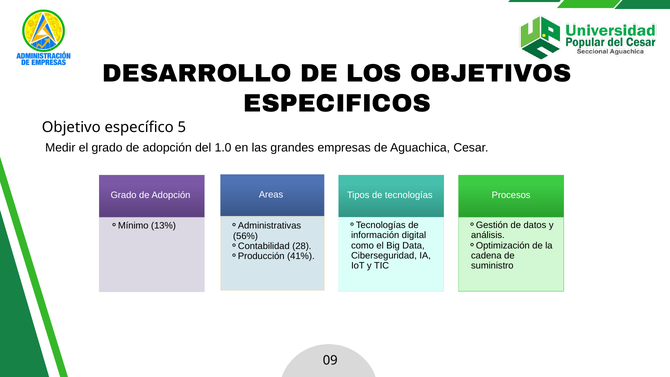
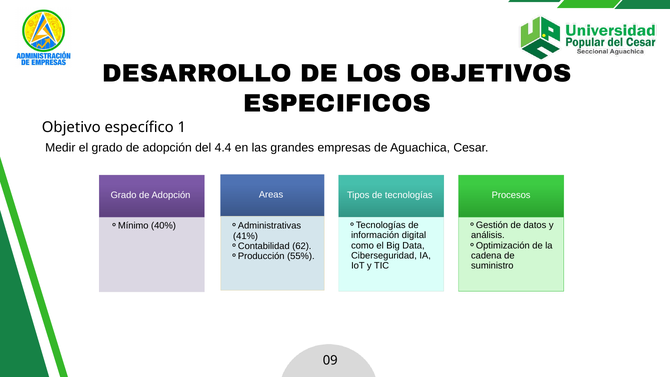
5: 5 -> 1
1.0: 1.0 -> 4.4
13%: 13% -> 40%
56%: 56% -> 41%
28: 28 -> 62
41%: 41% -> 55%
